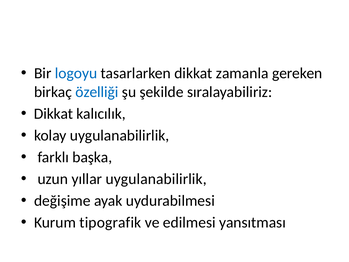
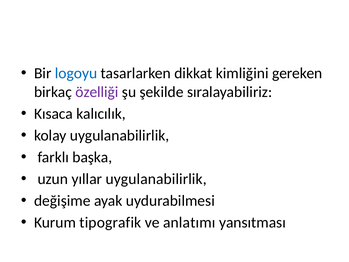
zamanla: zamanla -> kimliğini
özelliği colour: blue -> purple
Dikkat at (53, 114): Dikkat -> Kısaca
edilmesi: edilmesi -> anlatımı
